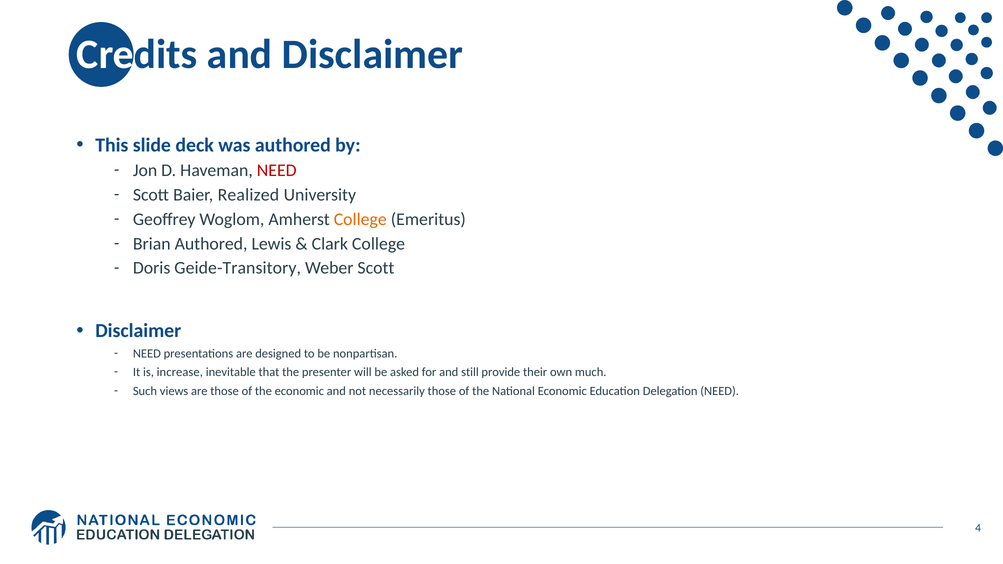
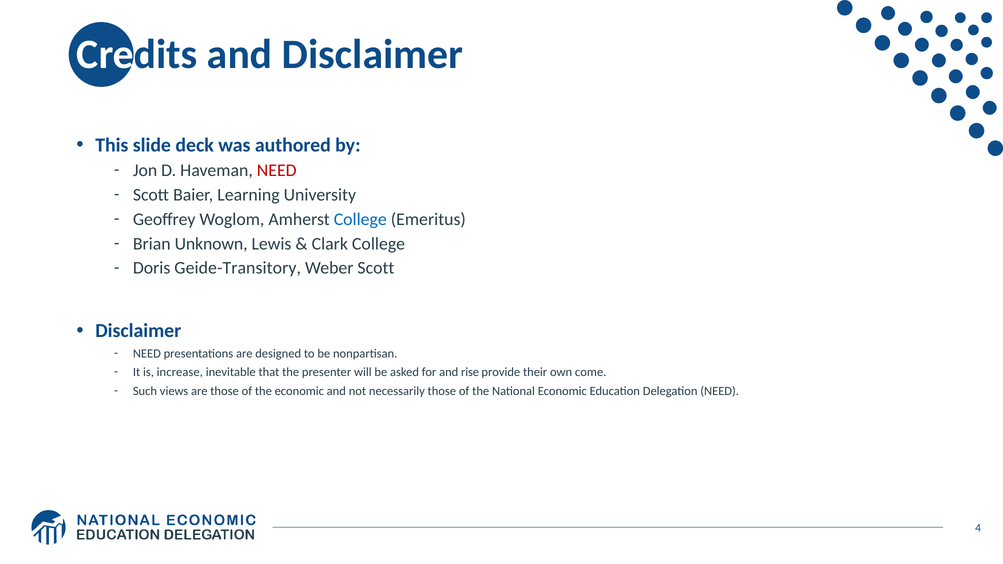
Realized: Realized -> Learning
College at (360, 219) colour: orange -> blue
Brian Authored: Authored -> Unknown
still: still -> rise
much: much -> come
